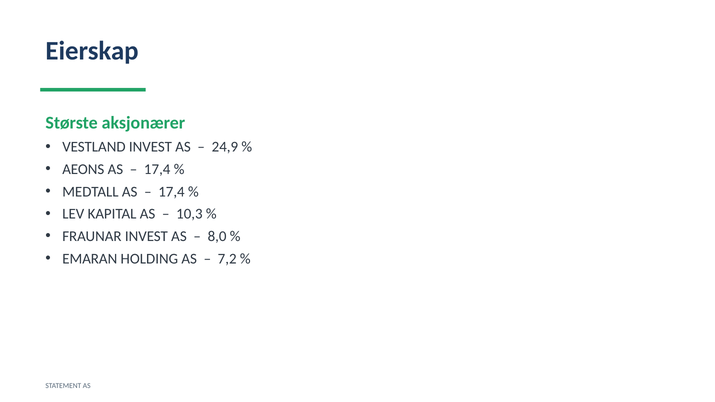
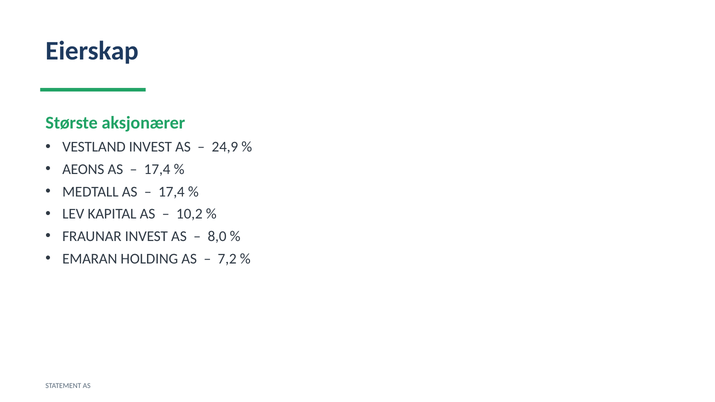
10,3: 10,3 -> 10,2
